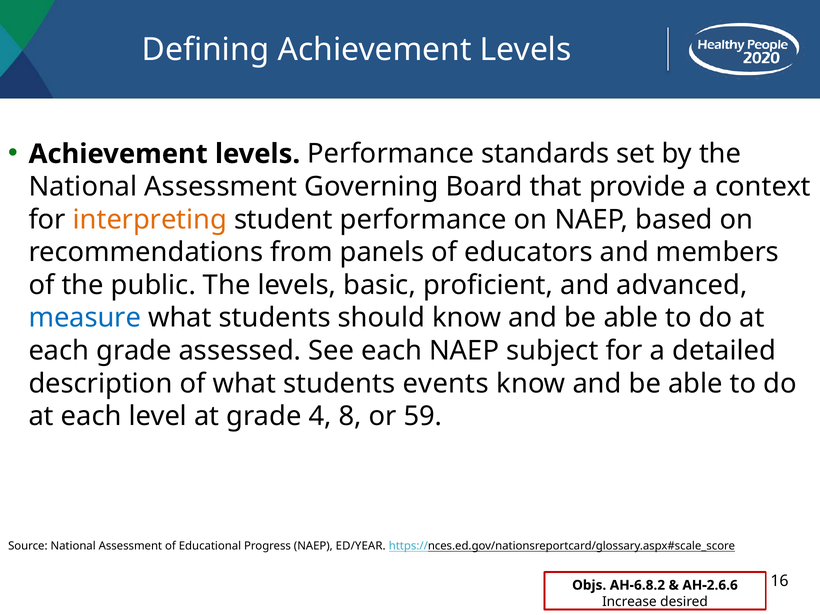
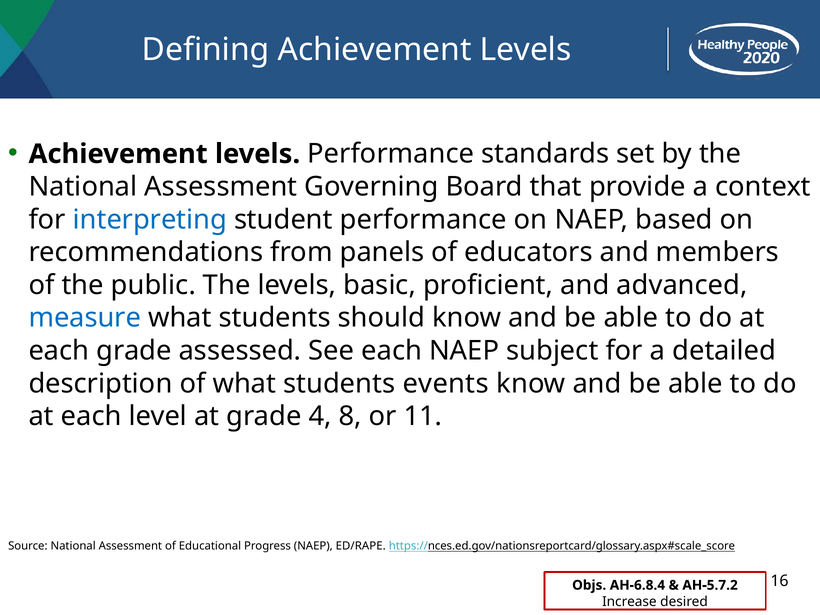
interpreting colour: orange -> blue
59: 59 -> 11
ED/YEAR: ED/YEAR -> ED/RAPE
AH-6.8.2: AH-6.8.2 -> AH-6.8.4
AH-2.6.6: AH-2.6.6 -> AH-5.7.2
